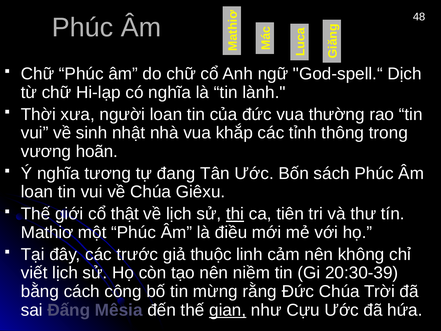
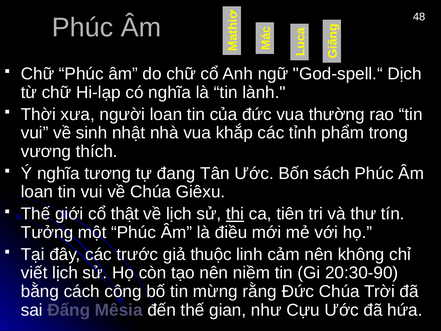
thông: thông -> phẩm
hoãn: hoãn -> thích
Mathiơ: Mathiơ -> Tưởng
20:30-39: 20:30-39 -> 20:30-90
gian underline: present -> none
